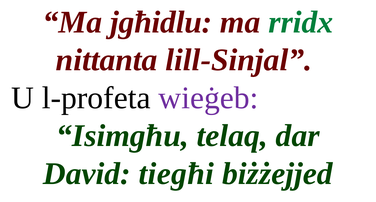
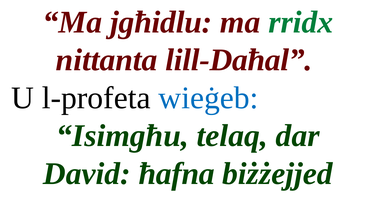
lill-Sinjal: lill-Sinjal -> lill-Daħal
wieġeb colour: purple -> blue
tiegħi: tiegħi -> ħafna
